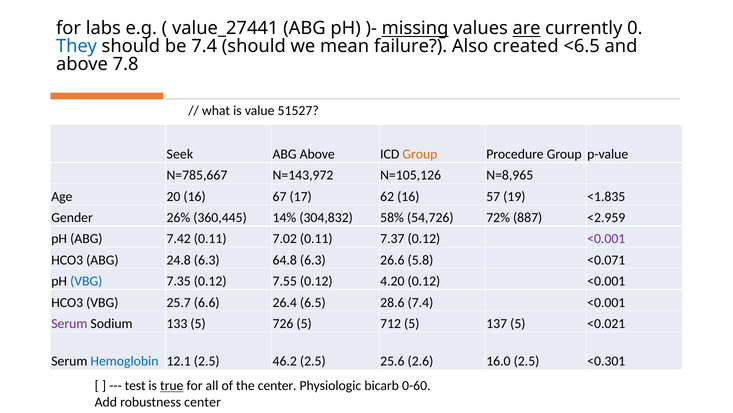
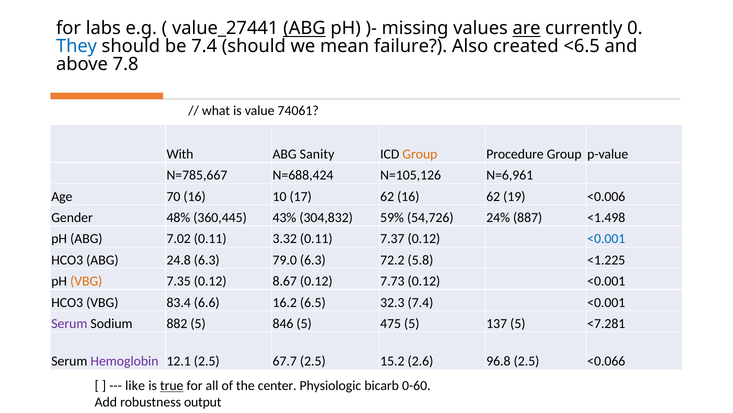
ABG at (304, 28) underline: none -> present
missing underline: present -> none
51527: 51527 -> 74061
Seek: Seek -> With
ABG Above: Above -> Sanity
N=143,972: N=143,972 -> N=688,424
N=8,965: N=8,965 -> N=6,961
20: 20 -> 70
67: 67 -> 10
16 57: 57 -> 62
<1.835: <1.835 -> <0.006
26%: 26% -> 48%
14%: 14% -> 43%
58%: 58% -> 59%
72%: 72% -> 24%
<2.959: <2.959 -> <1.498
7.42: 7.42 -> 7.02
7.02: 7.02 -> 3.32
<0.001 at (606, 239) colour: purple -> blue
64.8: 64.8 -> 79.0
26.6: 26.6 -> 72.2
<0.071: <0.071 -> <1.225
VBG at (86, 281) colour: blue -> orange
7.55: 7.55 -> 8.67
4.20: 4.20 -> 7.73
25.7: 25.7 -> 83.4
26.4: 26.4 -> 16.2
28.6: 28.6 -> 32.3
133: 133 -> 882
726: 726 -> 846
712: 712 -> 475
<0.021: <0.021 -> <7.281
Hemoglobin colour: blue -> purple
46.2: 46.2 -> 67.7
25.6: 25.6 -> 15.2
16.0: 16.0 -> 96.8
<0.301: <0.301 -> <0.066
test: test -> like
robustness center: center -> output
